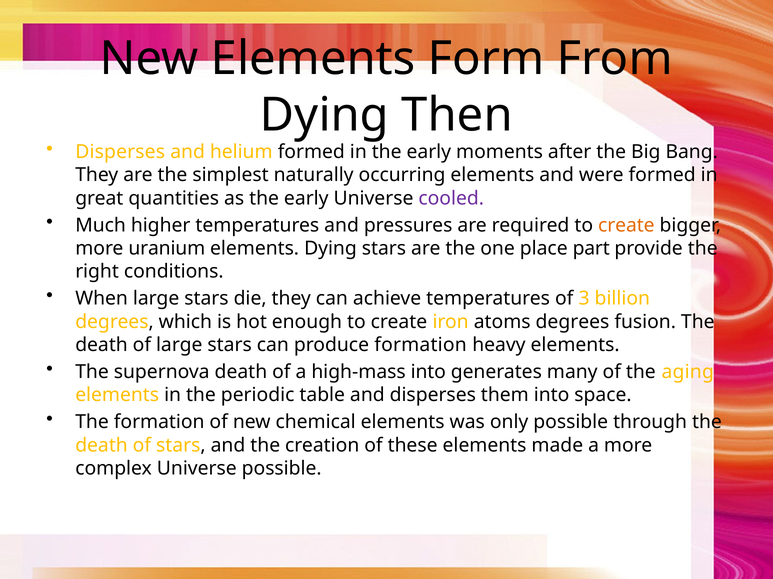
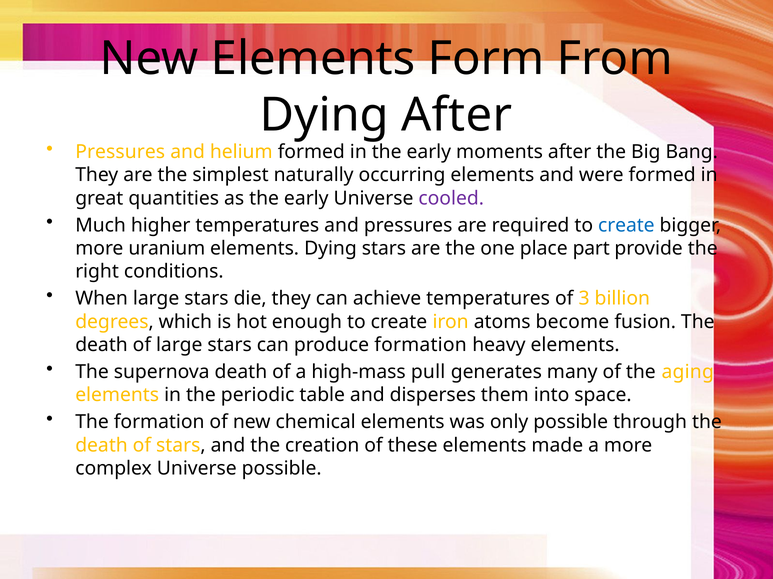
Dying Then: Then -> After
Disperses at (120, 152): Disperses -> Pressures
create at (626, 225) colour: orange -> blue
atoms degrees: degrees -> become
high-mass into: into -> pull
